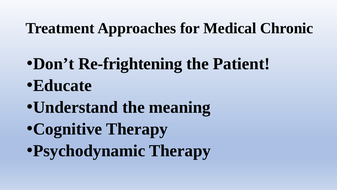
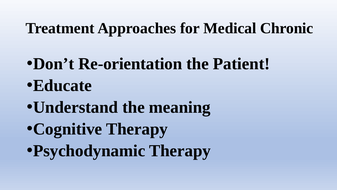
Re-frightening: Re-frightening -> Re-orientation
